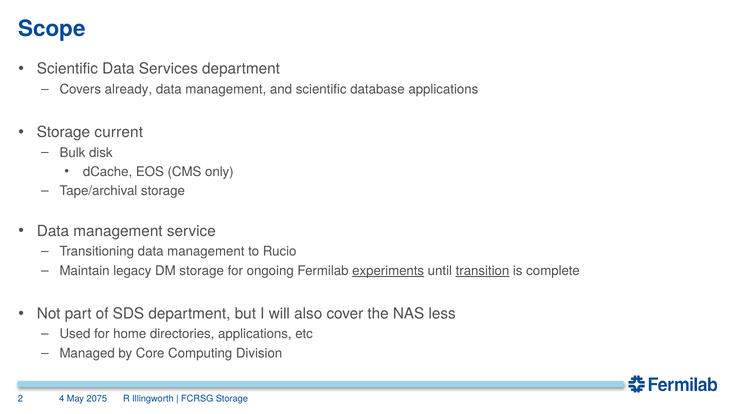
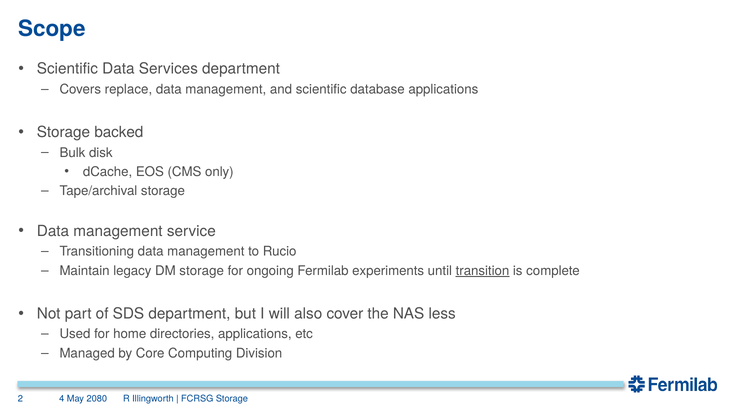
already: already -> replace
current: current -> backed
experiments underline: present -> none
2075: 2075 -> 2080
